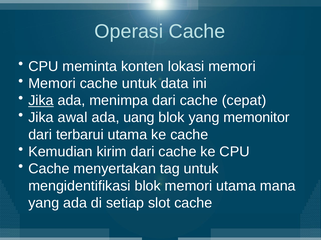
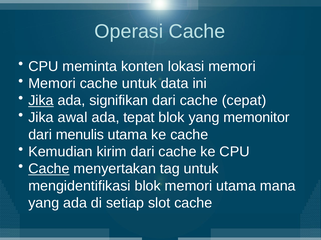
menimpa: menimpa -> signifikan
uang: uang -> tepat
terbarui: terbarui -> menulis
Cache at (49, 169) underline: none -> present
